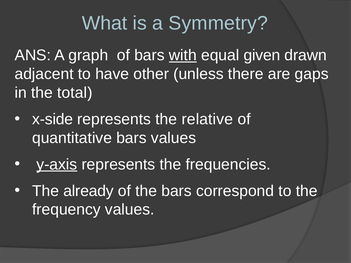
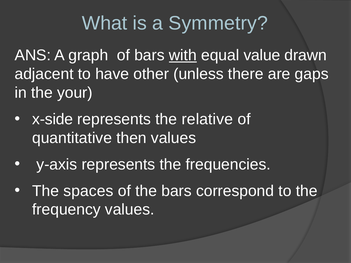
given: given -> value
total: total -> your
quantitative bars: bars -> then
y-axis underline: present -> none
already: already -> spaces
